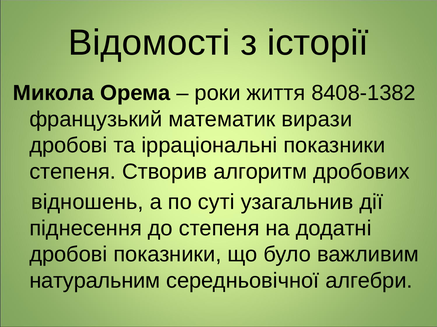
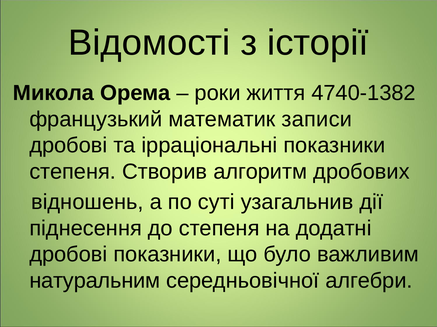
8408-1382: 8408-1382 -> 4740-1382
вирази: вирази -> записи
